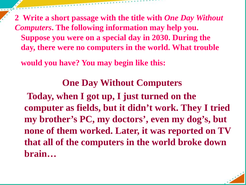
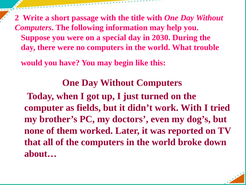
work They: They -> With
brain…: brain… -> about…
